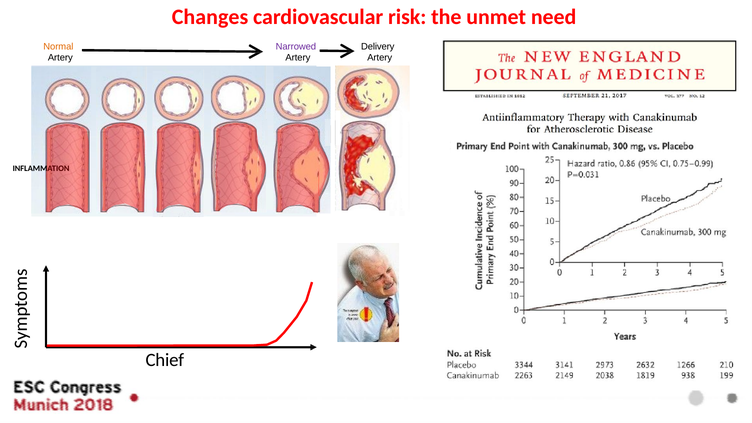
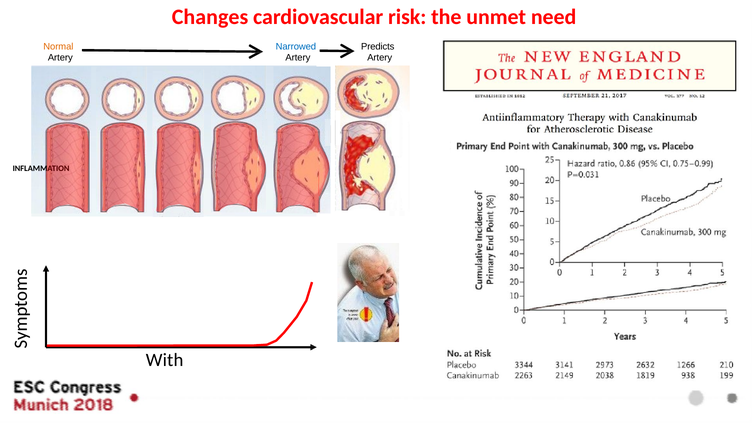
Narrowed colour: purple -> blue
Delivery: Delivery -> Predicts
Chief: Chief -> With
